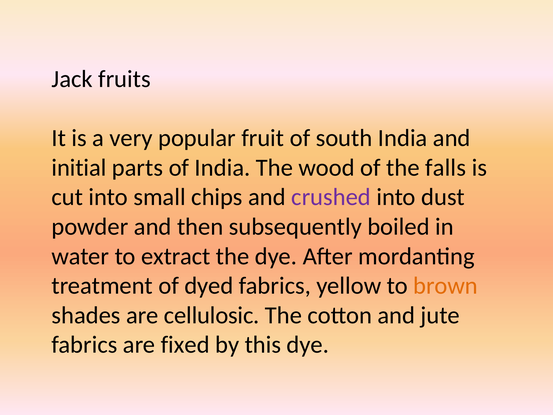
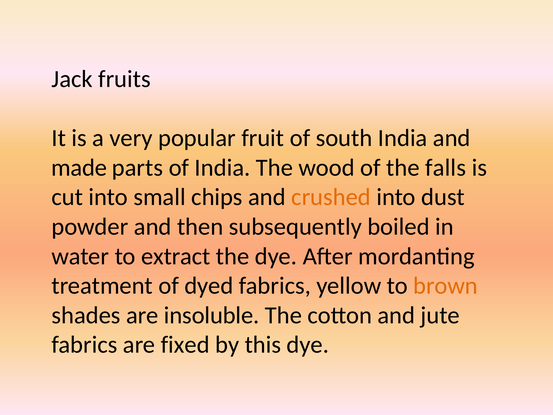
initial: initial -> made
crushed colour: purple -> orange
cellulosic: cellulosic -> insoluble
